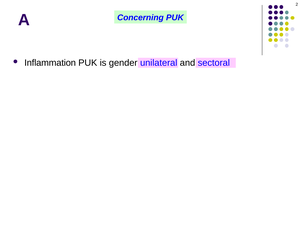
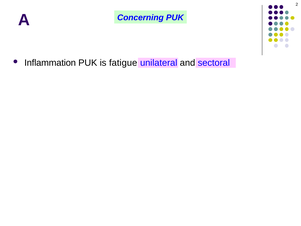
gender: gender -> fatigue
